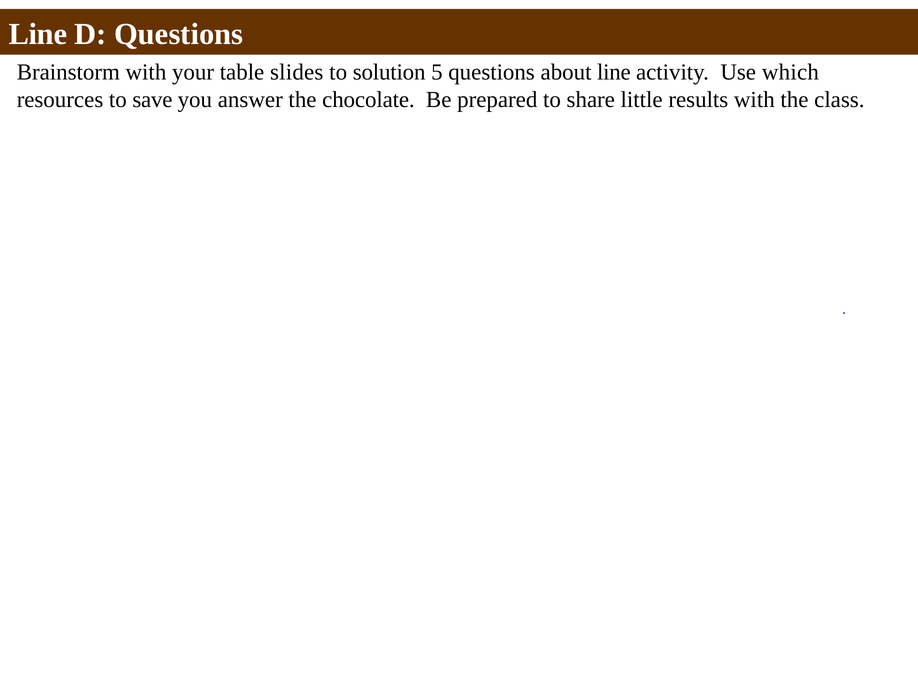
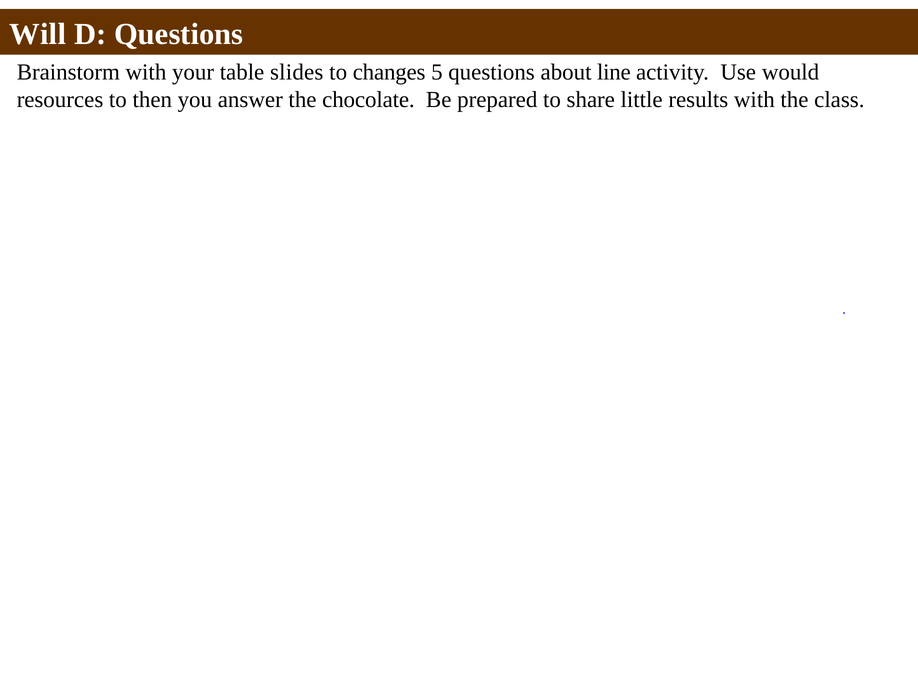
Line at (38, 34): Line -> Will
solution: solution -> changes
which: which -> would
save: save -> then
